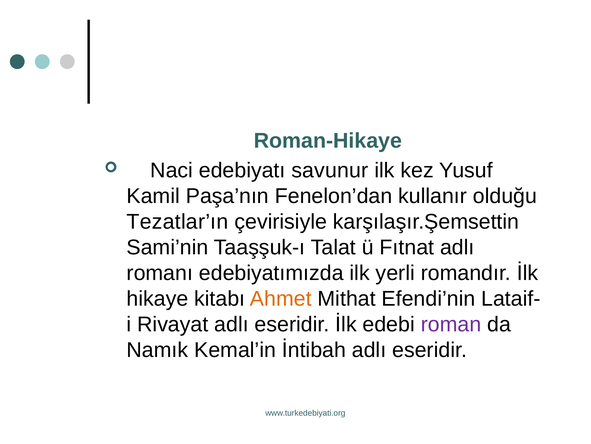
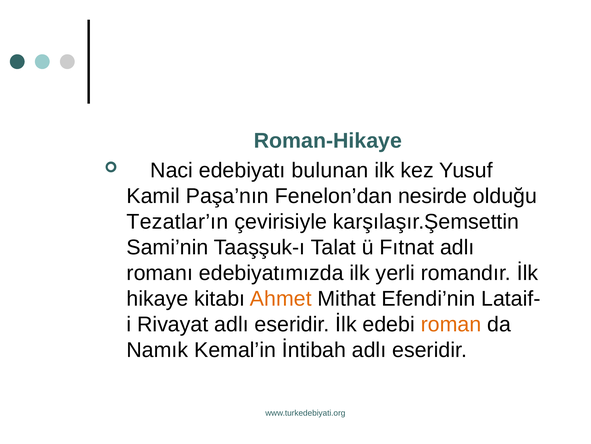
savunur: savunur -> bulunan
kullanır: kullanır -> nesirde
roman colour: purple -> orange
